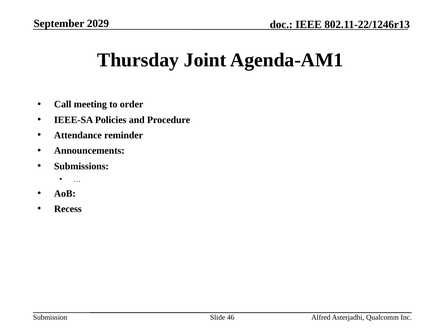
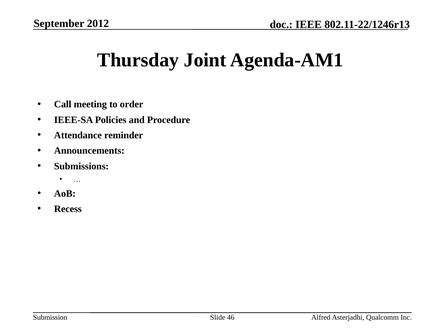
2029: 2029 -> 2012
